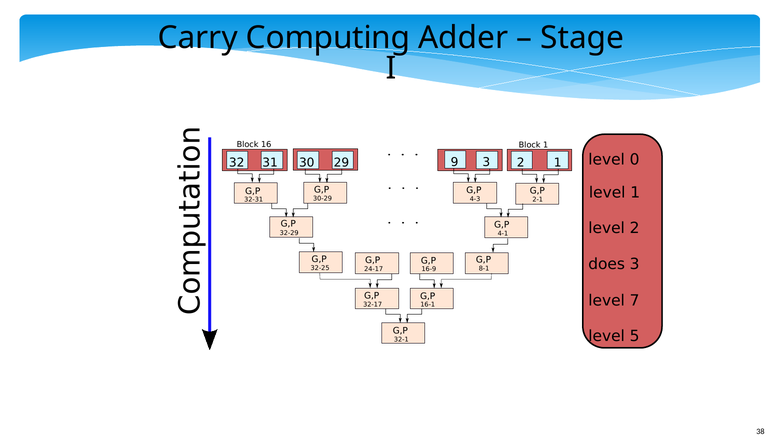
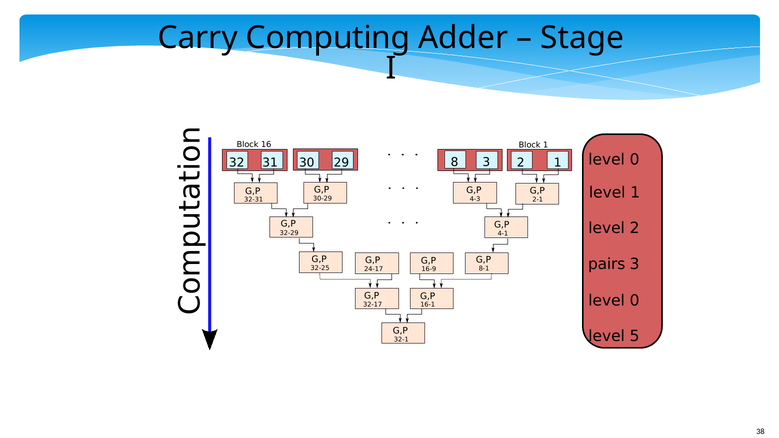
9: 9 -> 8
does: does -> pairs
7 at (635, 301): 7 -> 0
